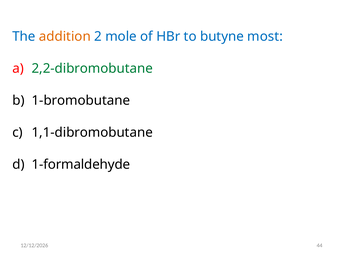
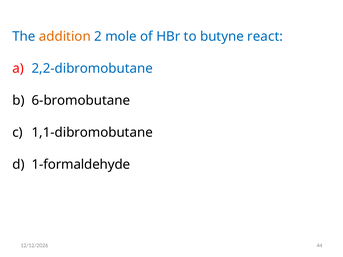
most: most -> react
2,2-dibromobutane colour: green -> blue
1-bromobutane: 1-bromobutane -> 6-bromobutane
